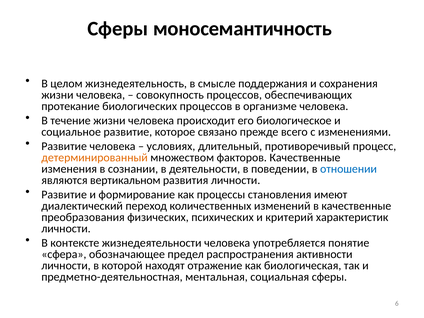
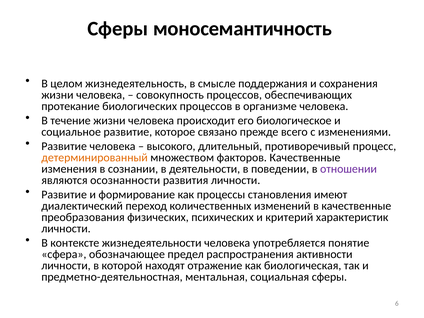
условиях: условиях -> высокого
отношении colour: blue -> purple
вертикальном: вертикальном -> осознанности
